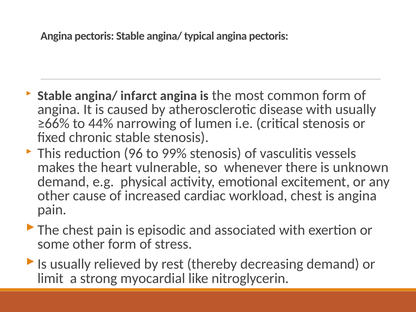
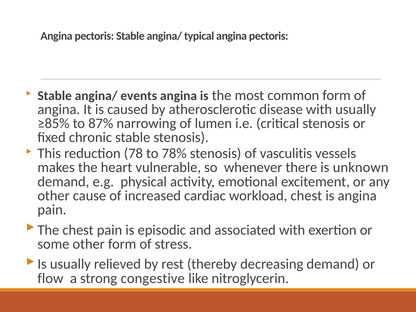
infarct: infarct -> events
≥66%: ≥66% -> ≥85%
44%: 44% -> 87%
96: 96 -> 78
99%: 99% -> 78%
limit: limit -> flow
myocardial: myocardial -> congestive
